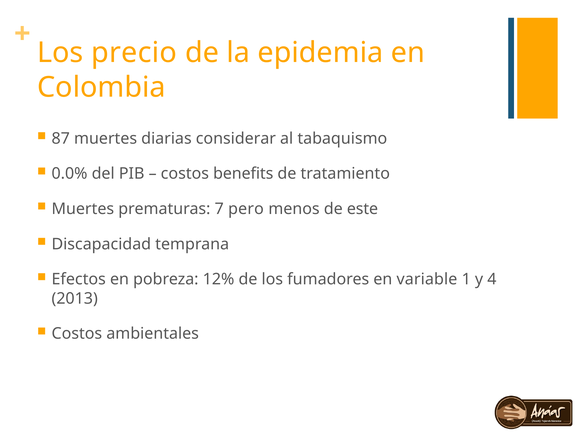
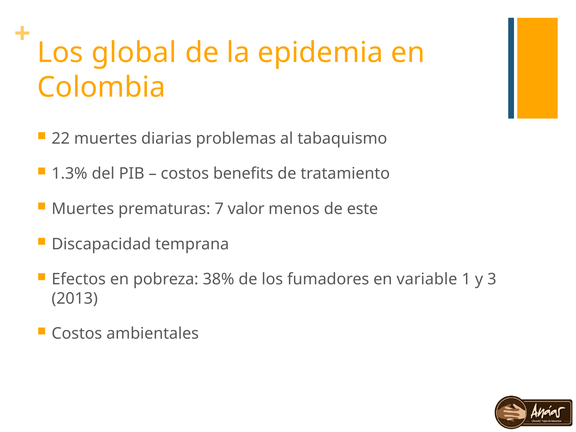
precio: precio -> global
87: 87 -> 22
considerar: considerar -> problemas
0.0%: 0.0% -> 1.3%
pero: pero -> valor
12%: 12% -> 38%
4: 4 -> 3
